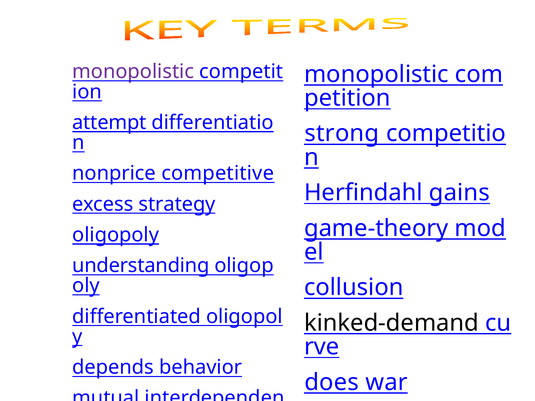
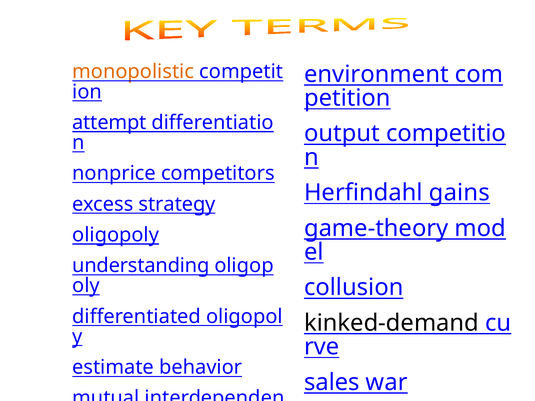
monopolistic at (133, 72) colour: purple -> orange
monopolistic at (376, 74): monopolistic -> environment
strong: strong -> output
competitive: competitive -> competitors
depends: depends -> estimate
does: does -> sales
